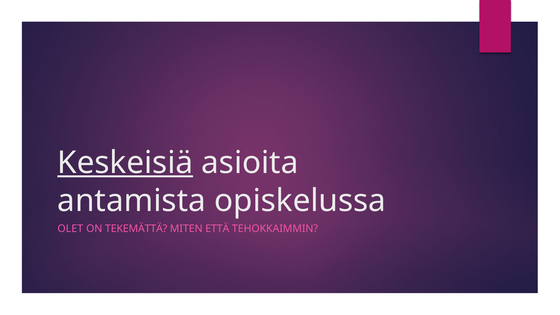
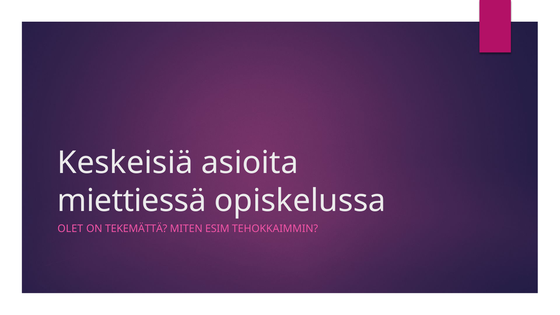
Keskeisiä underline: present -> none
antamista: antamista -> miettiessä
ETTÄ: ETTÄ -> ESIM
